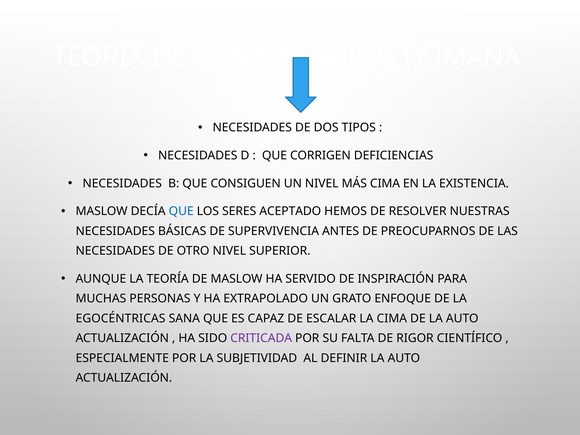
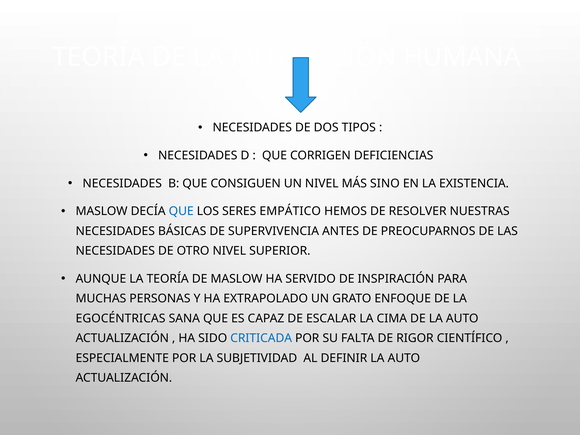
MÁS CIMA: CIMA -> SINO
ACEPTADO: ACEPTADO -> EMPÁTICO
CRITICADA colour: purple -> blue
